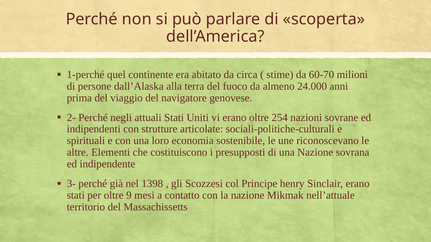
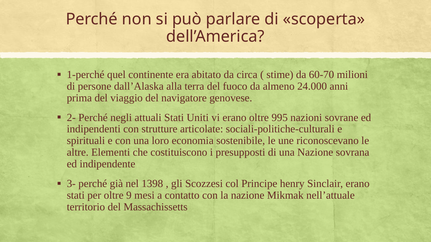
254: 254 -> 995
